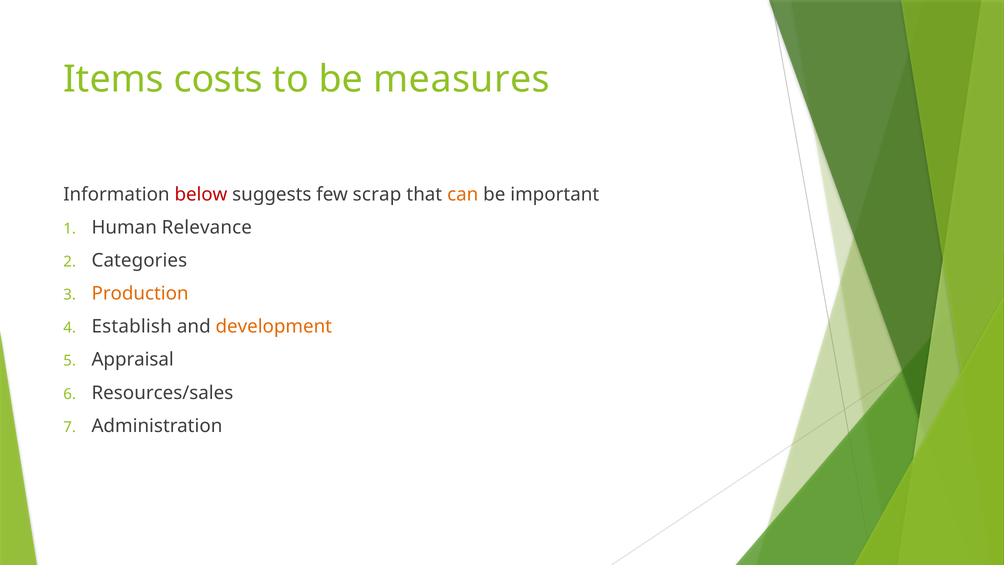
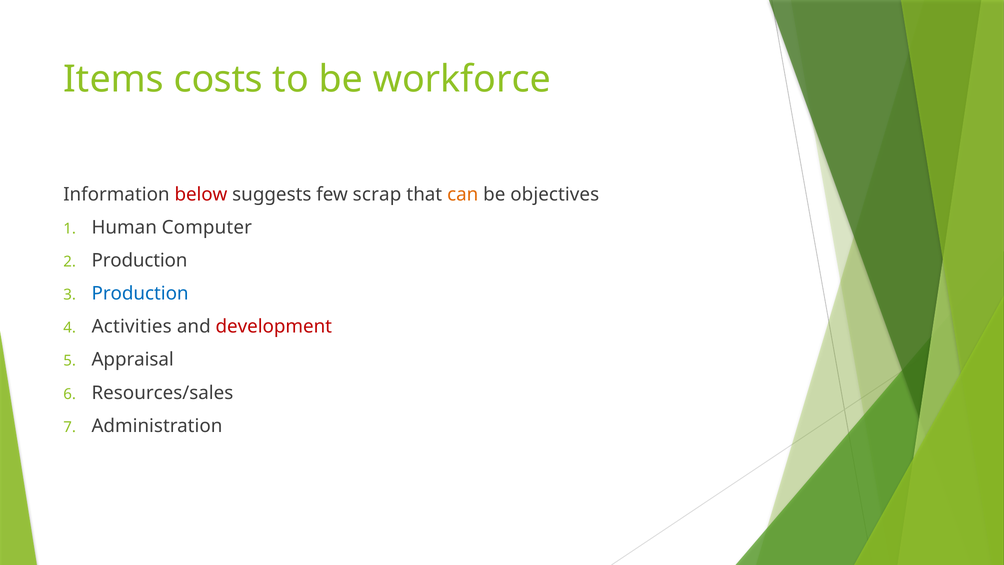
measures: measures -> workforce
important: important -> objectives
Relevance: Relevance -> Computer
Categories at (139, 260): Categories -> Production
Production at (140, 293) colour: orange -> blue
Establish: Establish -> Activities
development colour: orange -> red
